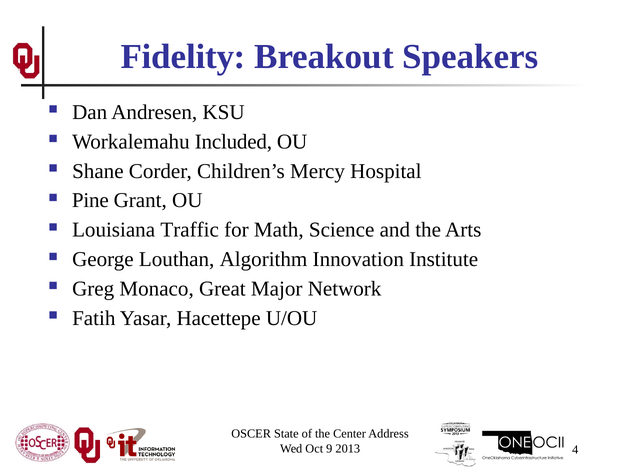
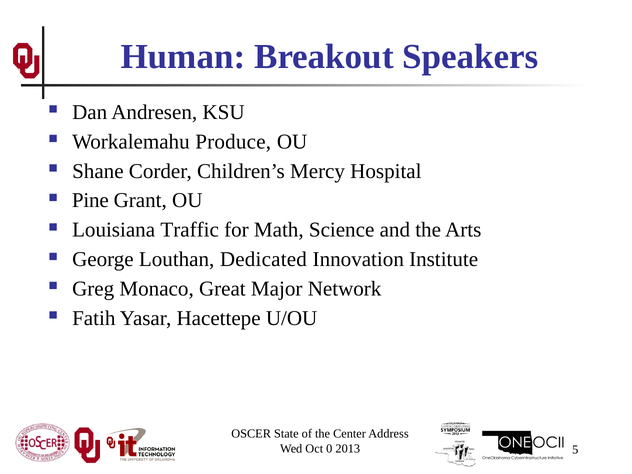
Fidelity: Fidelity -> Human
Included: Included -> Produce
Algorithm: Algorithm -> Dedicated
9: 9 -> 0
4: 4 -> 5
